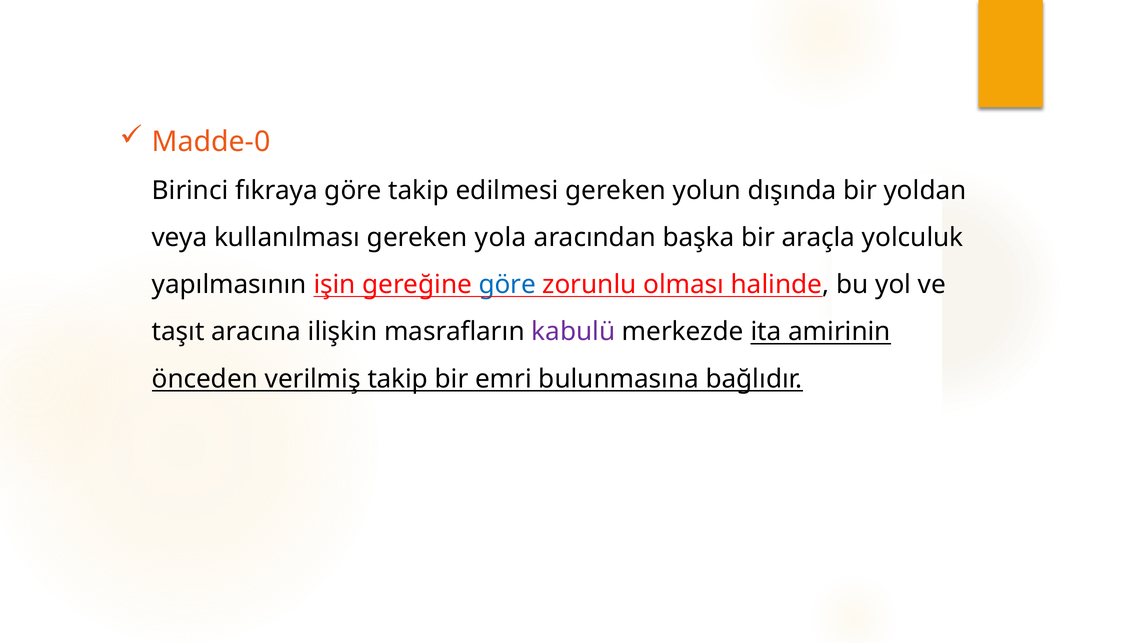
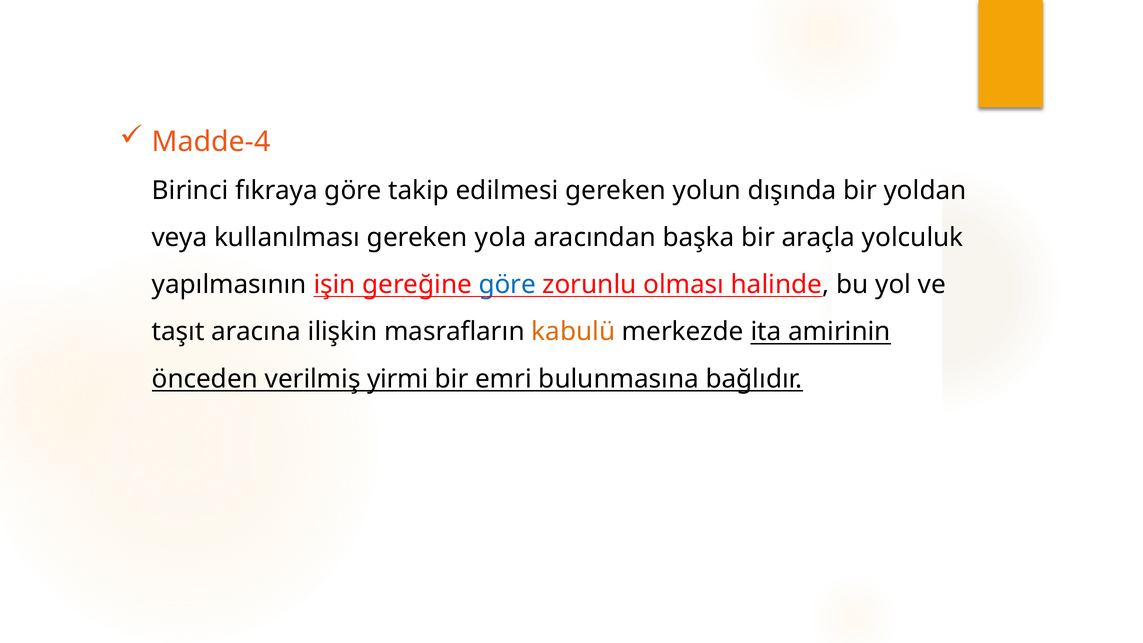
Madde-0: Madde-0 -> Madde-4
kabulü colour: purple -> orange
verilmiş takip: takip -> yirmi
